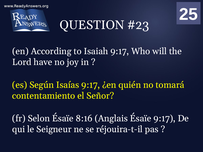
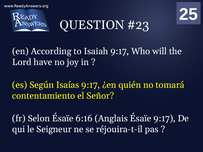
8:16: 8:16 -> 6:16
